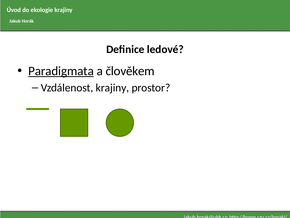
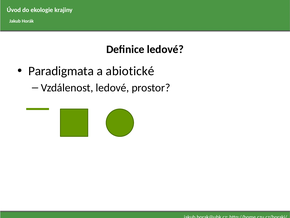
Paradigmata underline: present -> none
člověkem: člověkem -> abiotické
Vzdálenost krajiny: krajiny -> ledové
